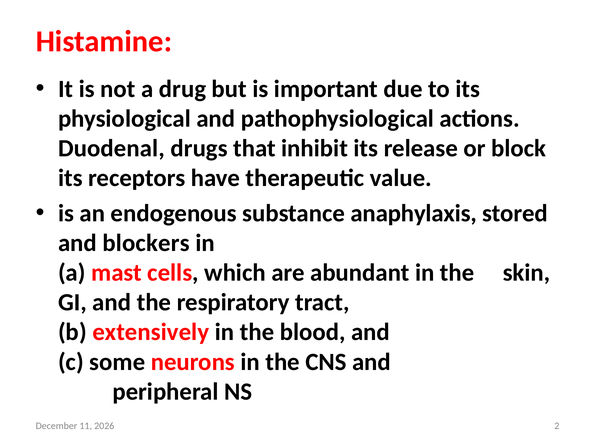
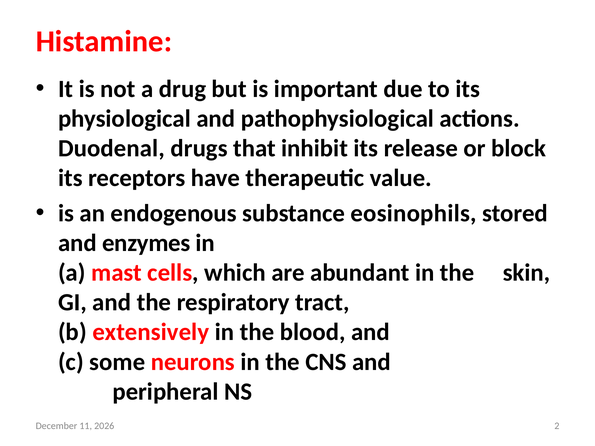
anaphylaxis: anaphylaxis -> eosinophils
blockers: blockers -> enzymes
